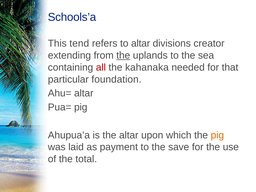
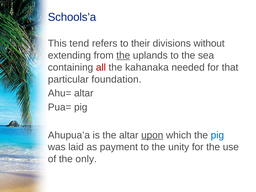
to altar: altar -> their
creator: creator -> without
upon underline: none -> present
pig at (217, 135) colour: orange -> blue
save: save -> unity
total: total -> only
